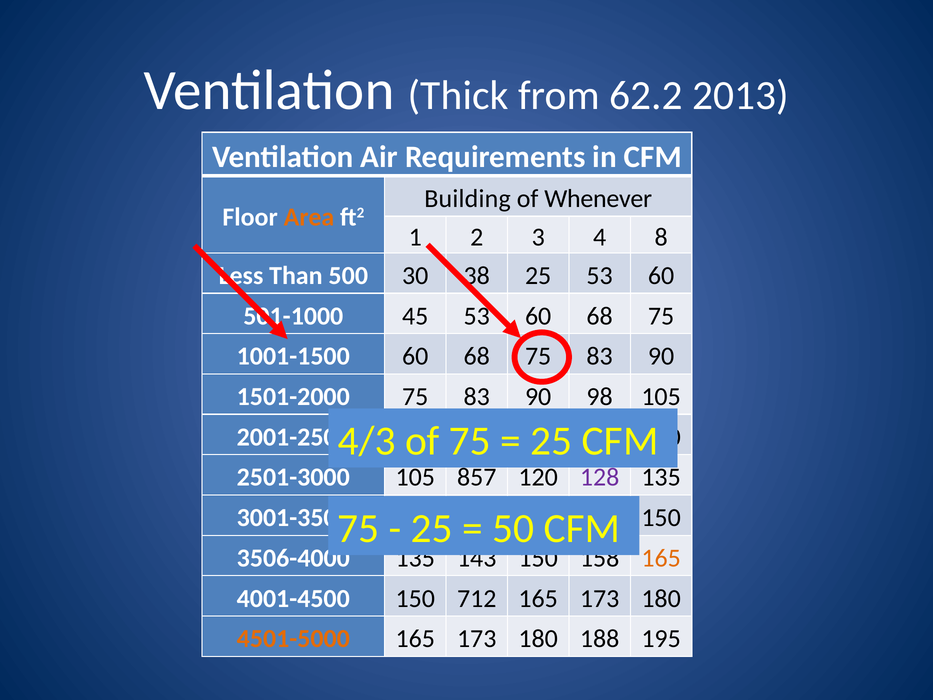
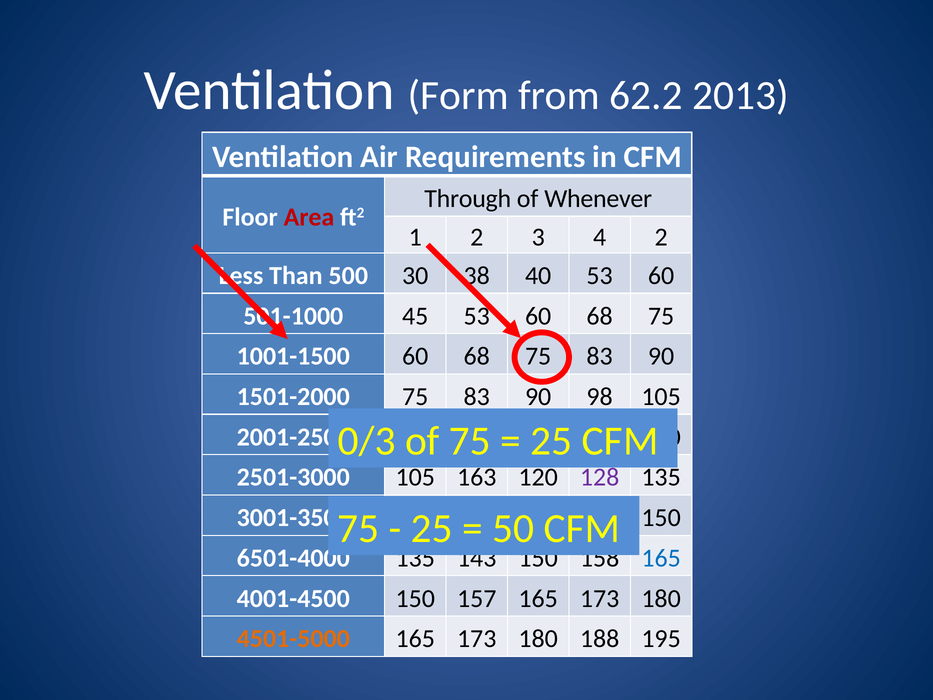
Thick: Thick -> Form
Building: Building -> Through
Area colour: orange -> red
4 8: 8 -> 2
25 at (538, 276): 25 -> 40
4/3: 4/3 -> 0/3
857: 857 -> 163
3506-4000: 3506-4000 -> 6501-4000
165 at (661, 558) colour: orange -> blue
712: 712 -> 157
